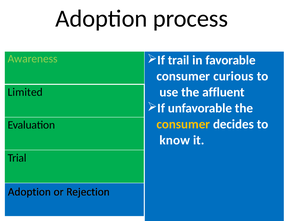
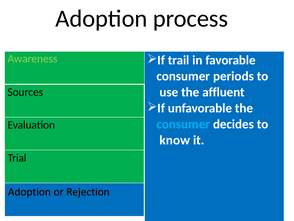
curious: curious -> periods
Limited: Limited -> Sources
consumer at (183, 124) colour: yellow -> light blue
